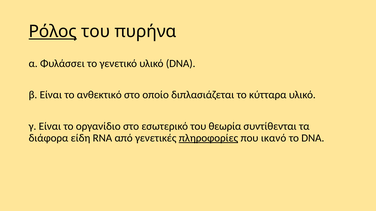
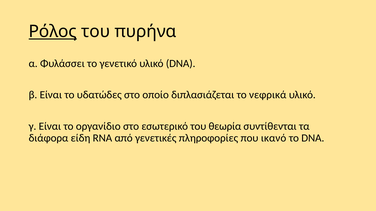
ανθεκτικό: ανθεκτικό -> υδατώδες
κύτταρα: κύτταρα -> νεφρικά
πληροφορίες underline: present -> none
